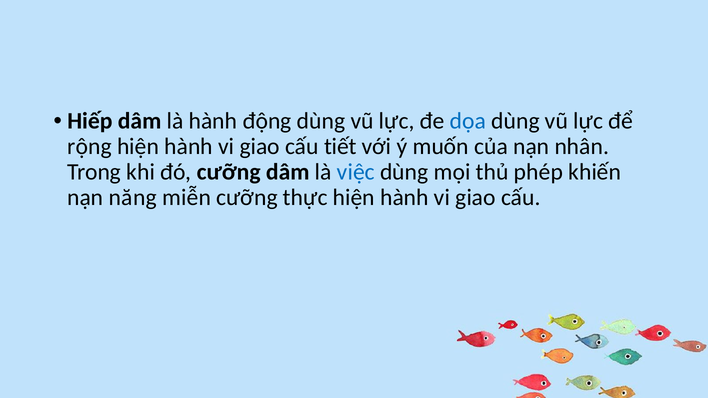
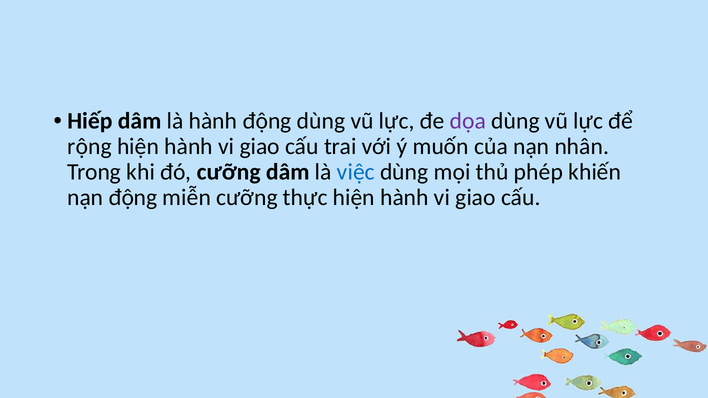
dọa colour: blue -> purple
tiết: tiết -> trai
nạn năng: năng -> động
